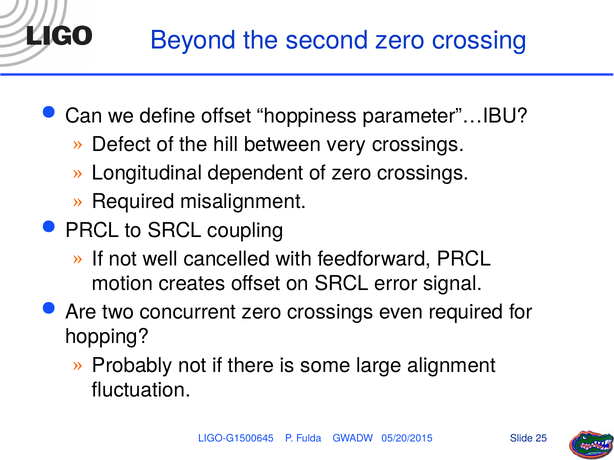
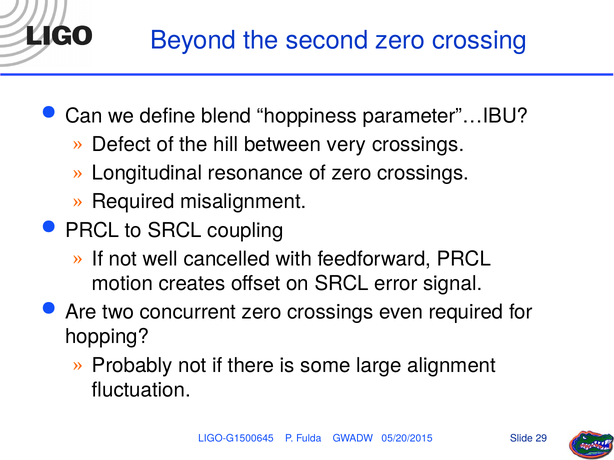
define offset: offset -> blend
dependent: dependent -> resonance
25: 25 -> 29
